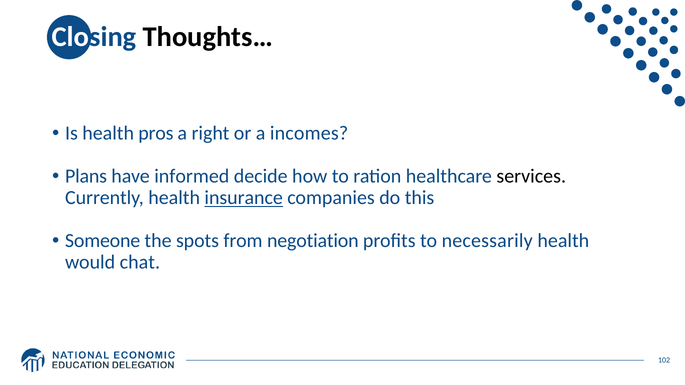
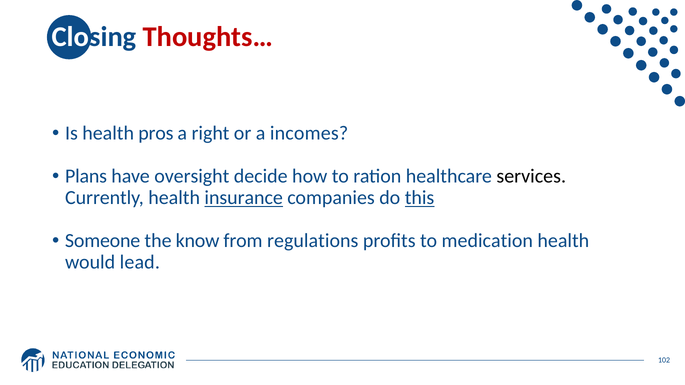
Thoughts… colour: black -> red
informed: informed -> oversight
this underline: none -> present
spots: spots -> know
negotiation: negotiation -> regulations
necessarily: necessarily -> medication
chat: chat -> lead
